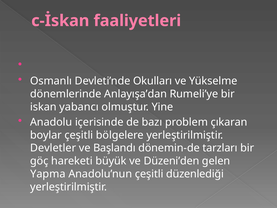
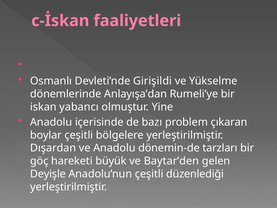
Okulları: Okulları -> Girişildi
Devletler: Devletler -> Dışardan
ve Başlandı: Başlandı -> Anadolu
Düzeni’den: Düzeni’den -> Baytar’den
Yapma: Yapma -> Deyişle
